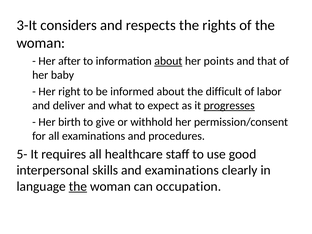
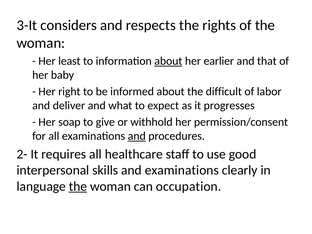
after: after -> least
points: points -> earlier
progresses underline: present -> none
birth: birth -> soap
and at (137, 136) underline: none -> present
5-: 5- -> 2-
